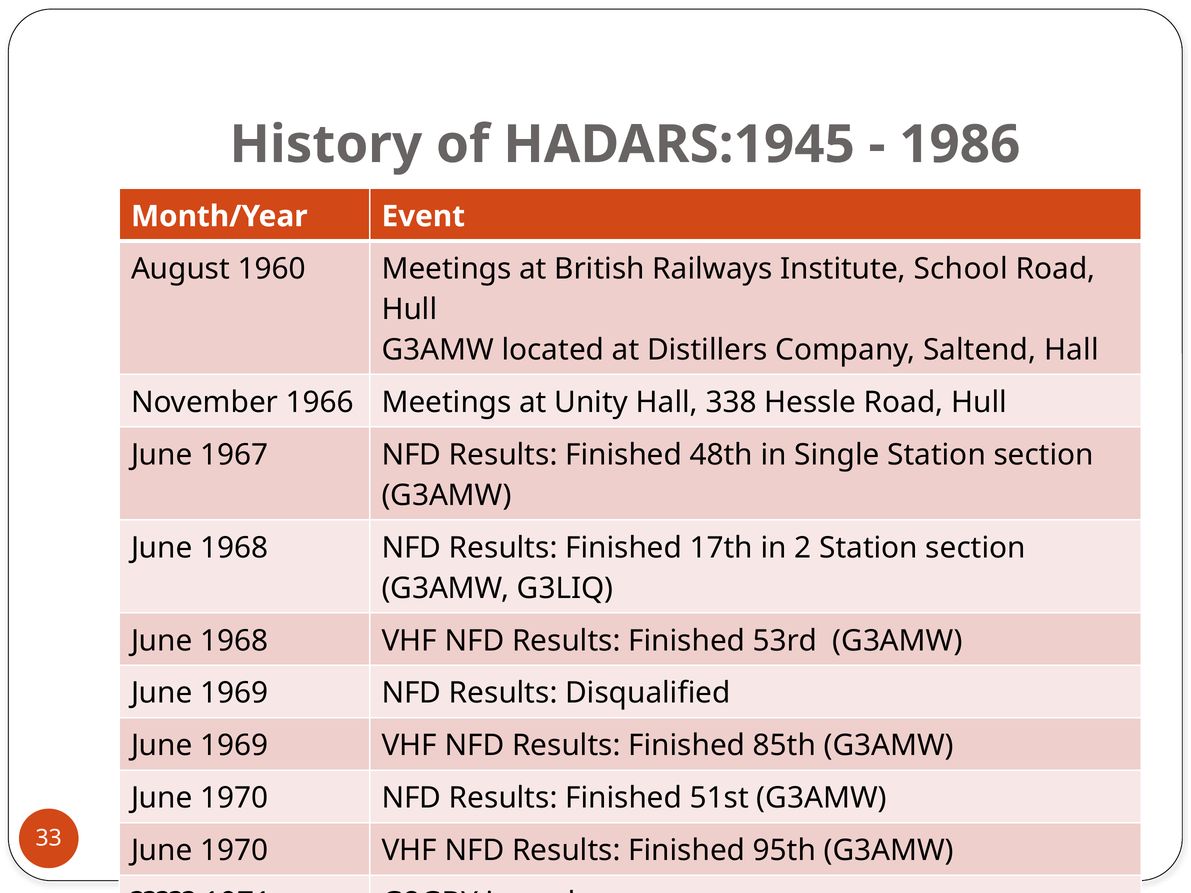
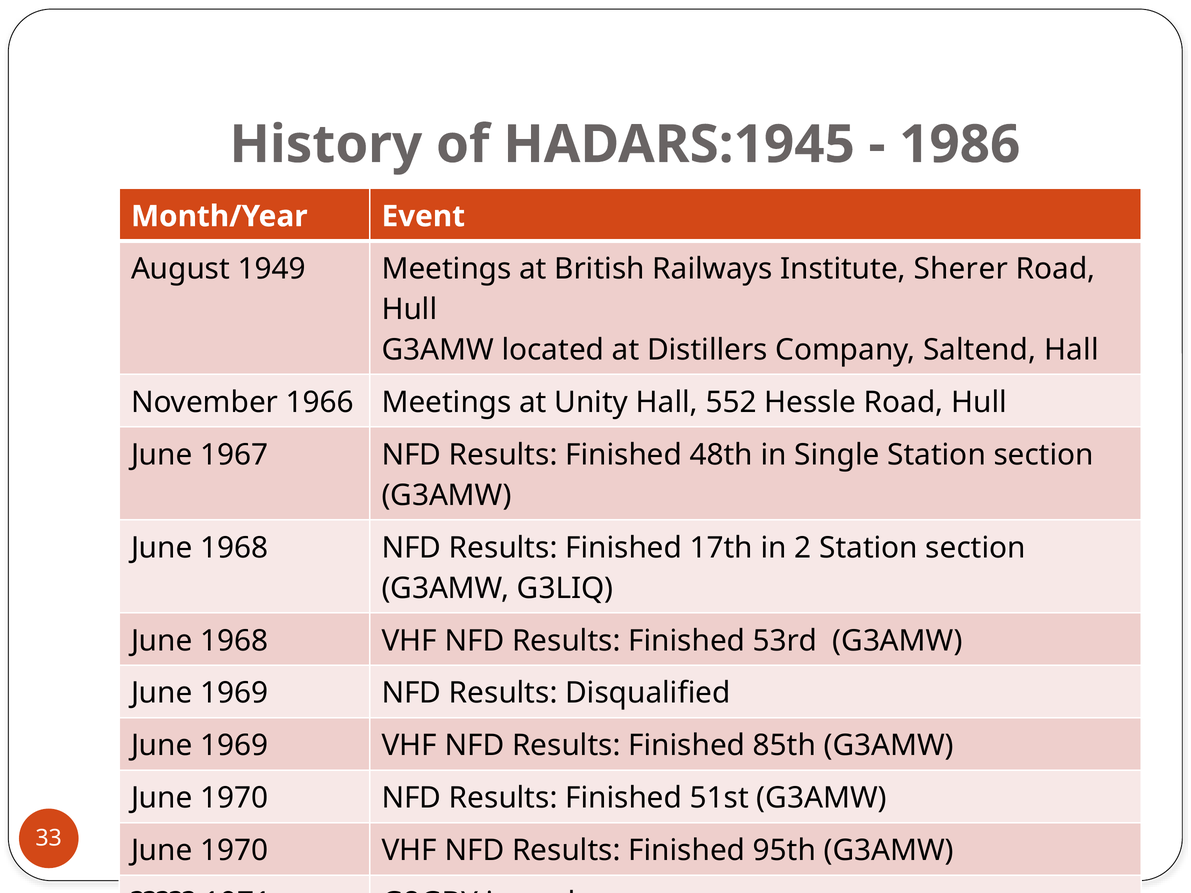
1960: 1960 -> 1949
School: School -> Sherer
338: 338 -> 552
